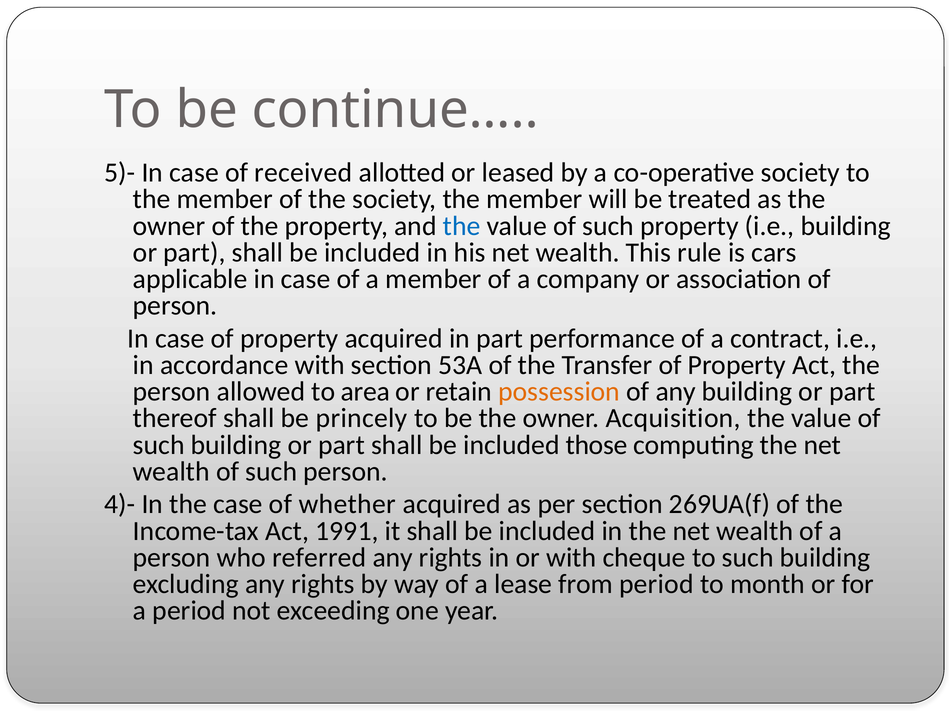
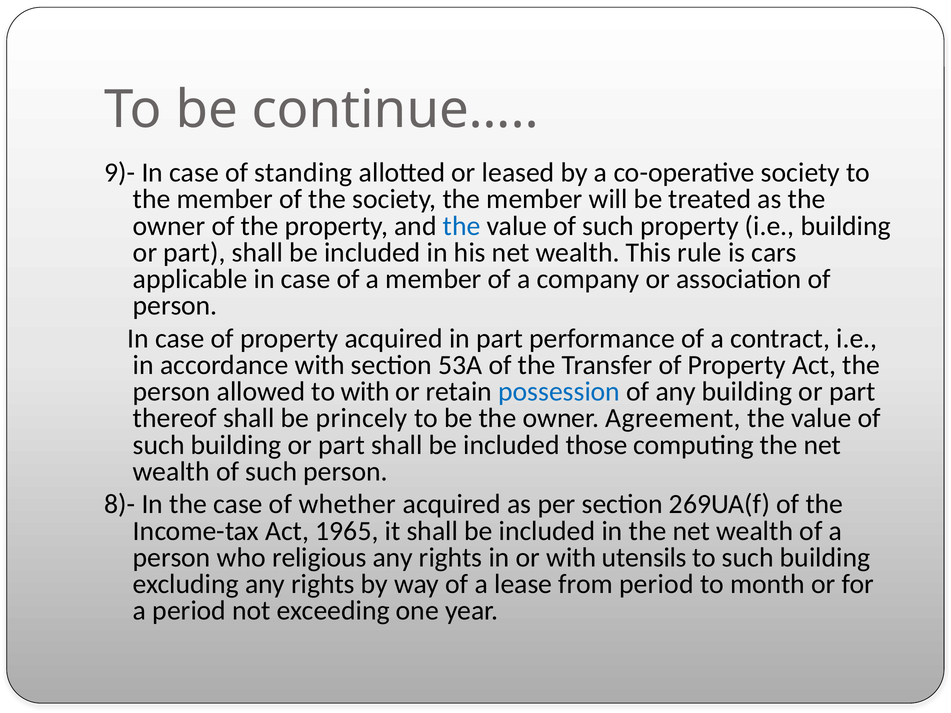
5)-: 5)- -> 9)-
received: received -> standing
to area: area -> with
possession colour: orange -> blue
Acquisition: Acquisition -> Agreement
4)-: 4)- -> 8)-
1991: 1991 -> 1965
referred: referred -> religious
cheque: cheque -> utensils
